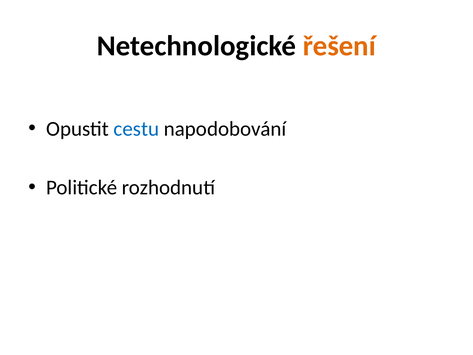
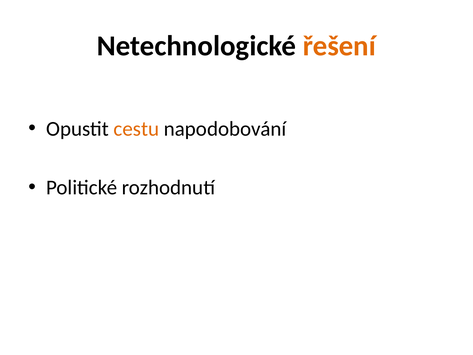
cestu colour: blue -> orange
